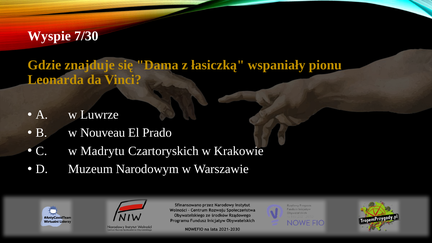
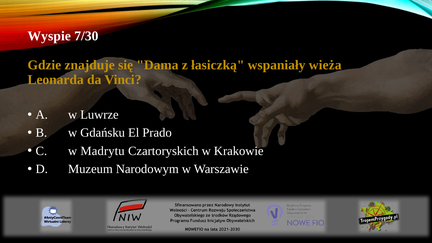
pionu: pionu -> wieża
Nouveau: Nouveau -> Gdańsku
